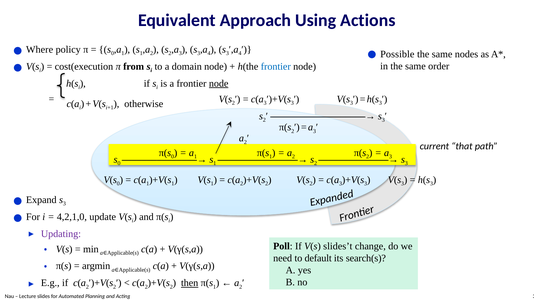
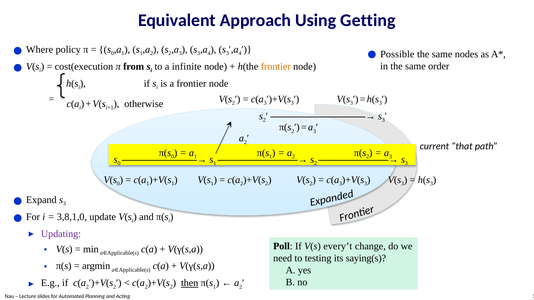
Actions: Actions -> Getting
domain: domain -> infinite
frontier at (276, 67) colour: blue -> orange
node at (219, 84) underline: present -> none
4,2,1,0: 4,2,1,0 -> 3,8,1,0
slides’t: slides’t -> every’t
default: default -> testing
search(s: search(s -> saying(s
